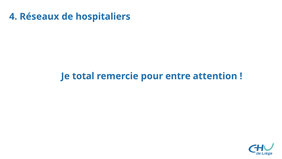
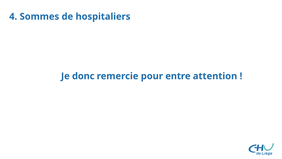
Réseaux: Réseaux -> Sommes
total: total -> donc
